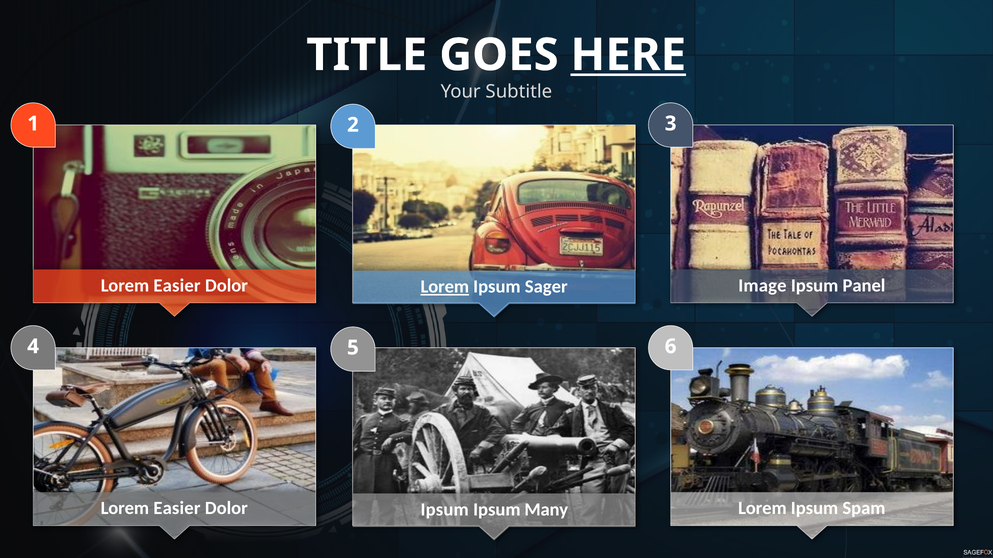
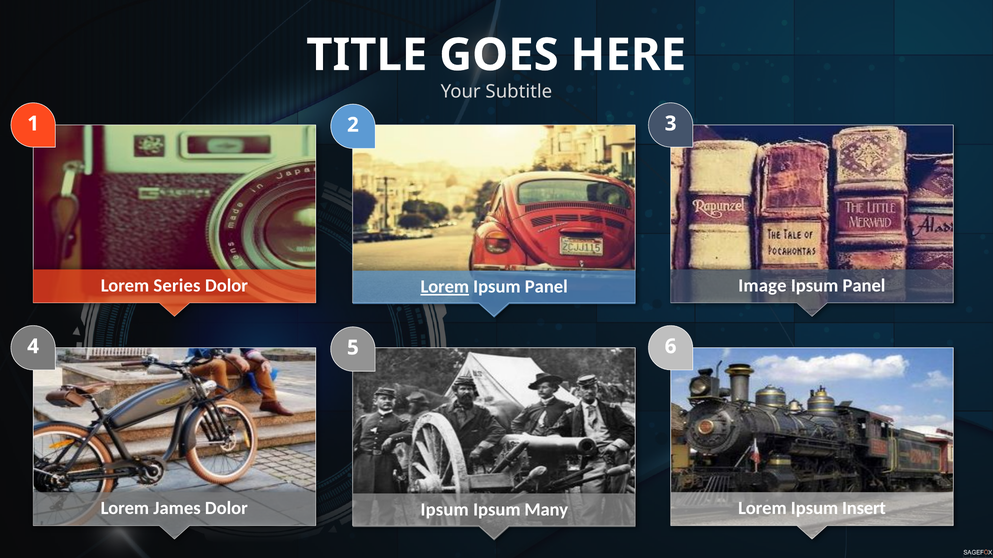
HERE underline: present -> none
Easier at (177, 286): Easier -> Series
Sager at (546, 287): Sager -> Panel
Easier at (177, 509): Easier -> James
Spam: Spam -> Insert
